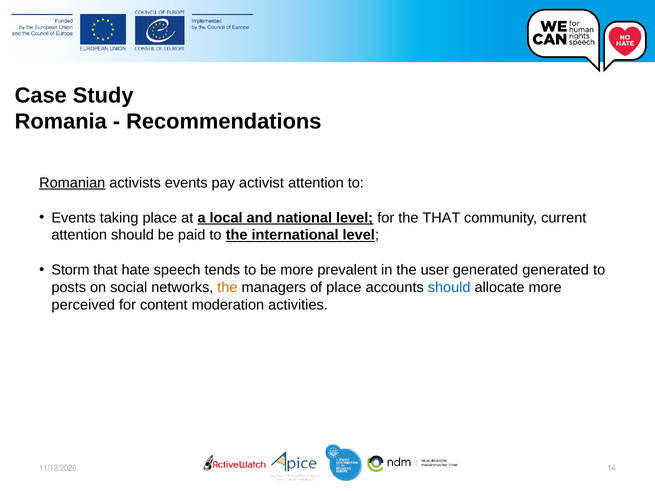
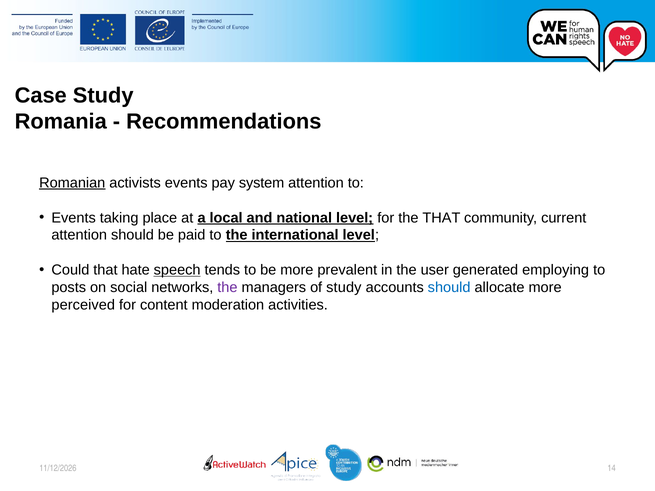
activist: activist -> system
Storm: Storm -> Could
speech underline: none -> present
generated generated: generated -> employing
the at (227, 288) colour: orange -> purple
of place: place -> study
